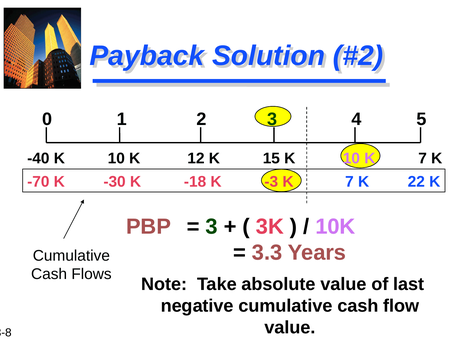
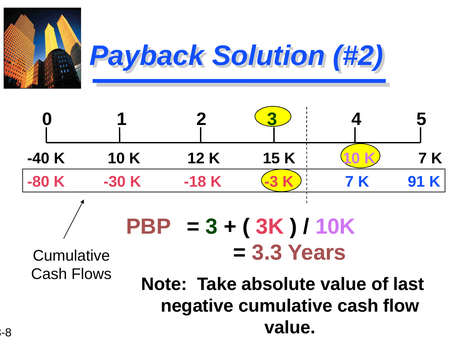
-70: -70 -> -80
22: 22 -> 91
